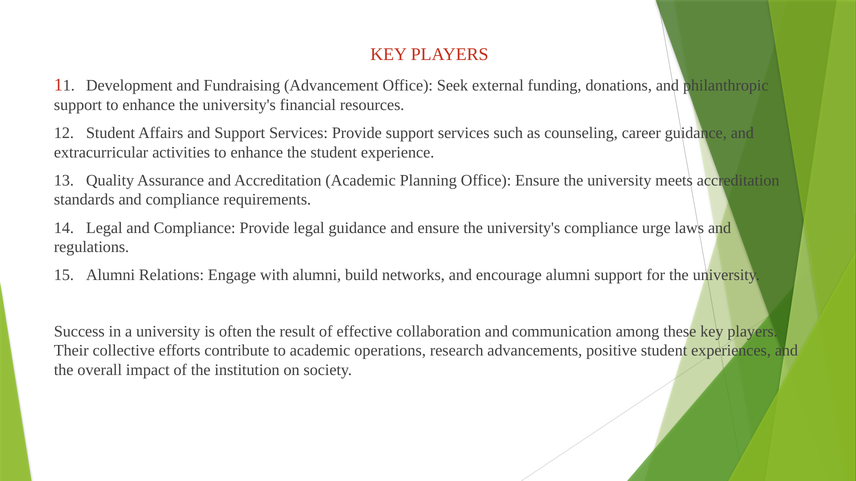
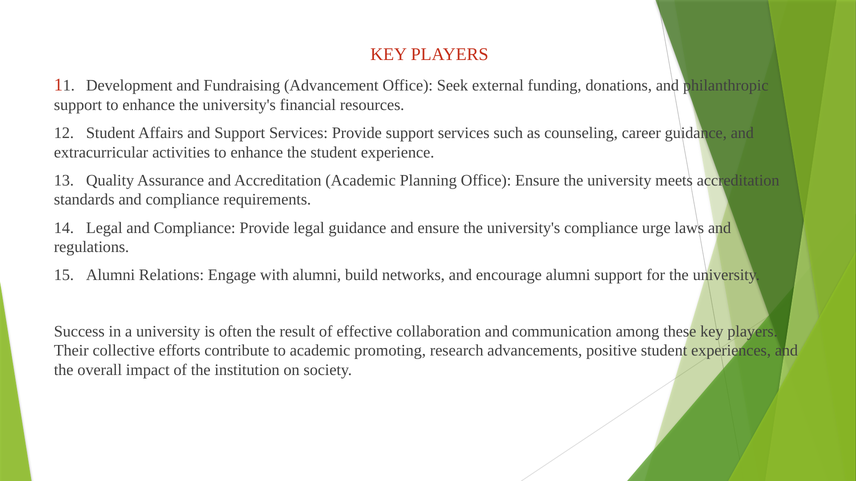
operations: operations -> promoting
